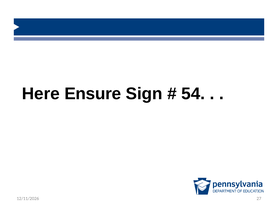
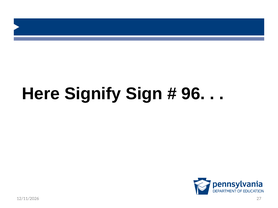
Ensure: Ensure -> Signify
54: 54 -> 96
